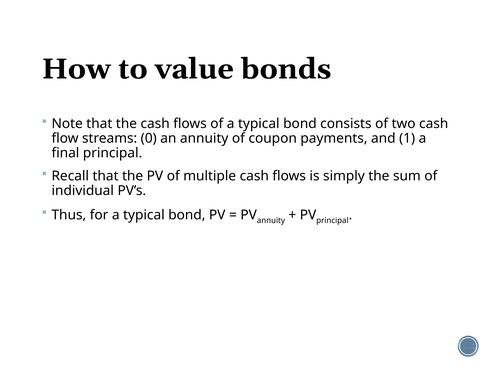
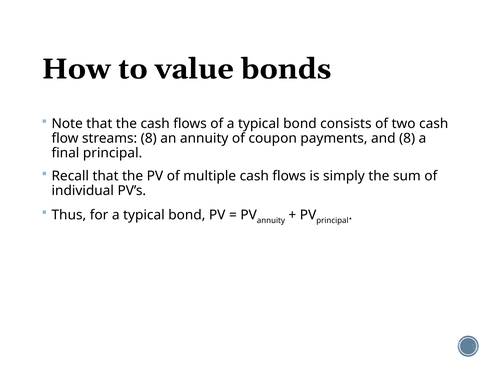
streams 0: 0 -> 8
and 1: 1 -> 8
